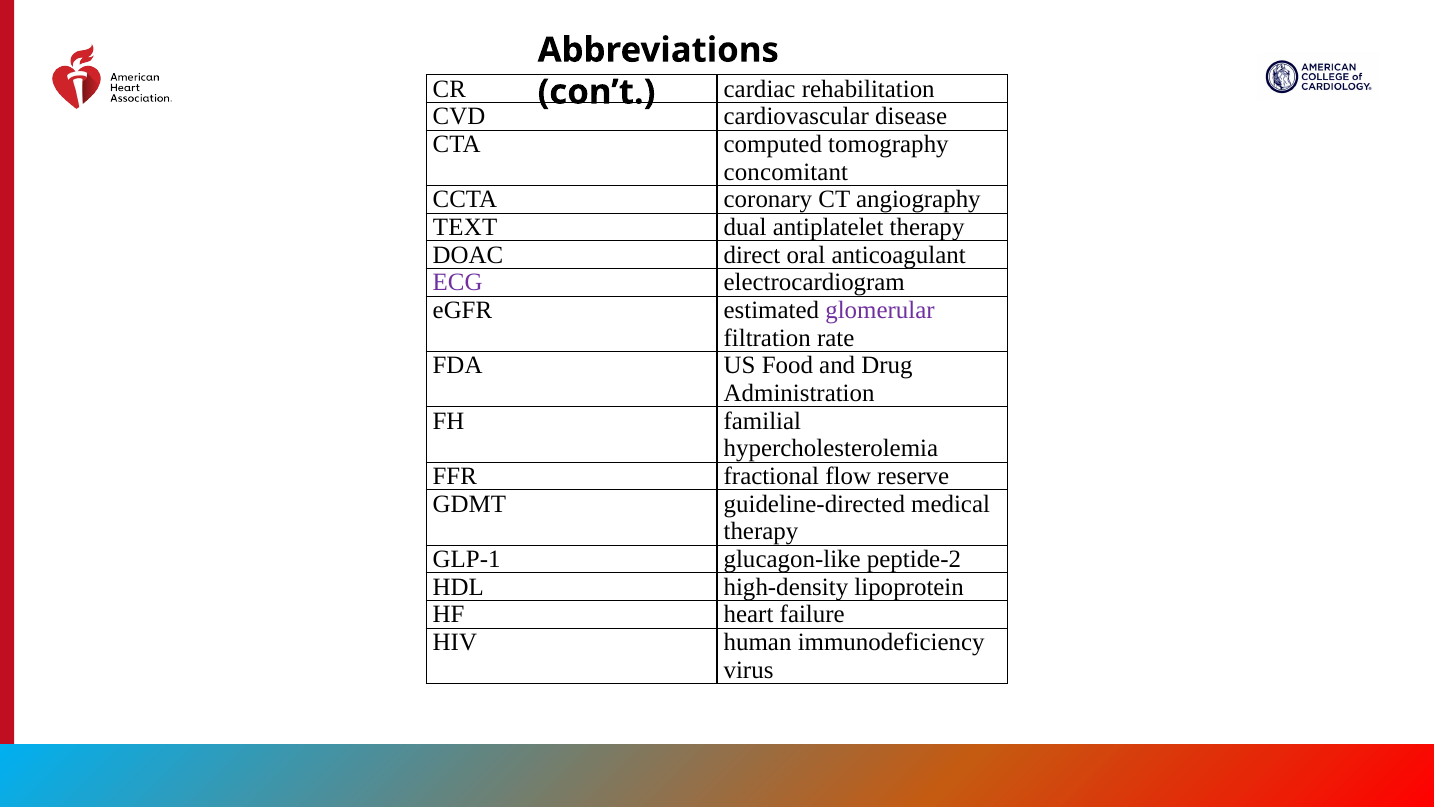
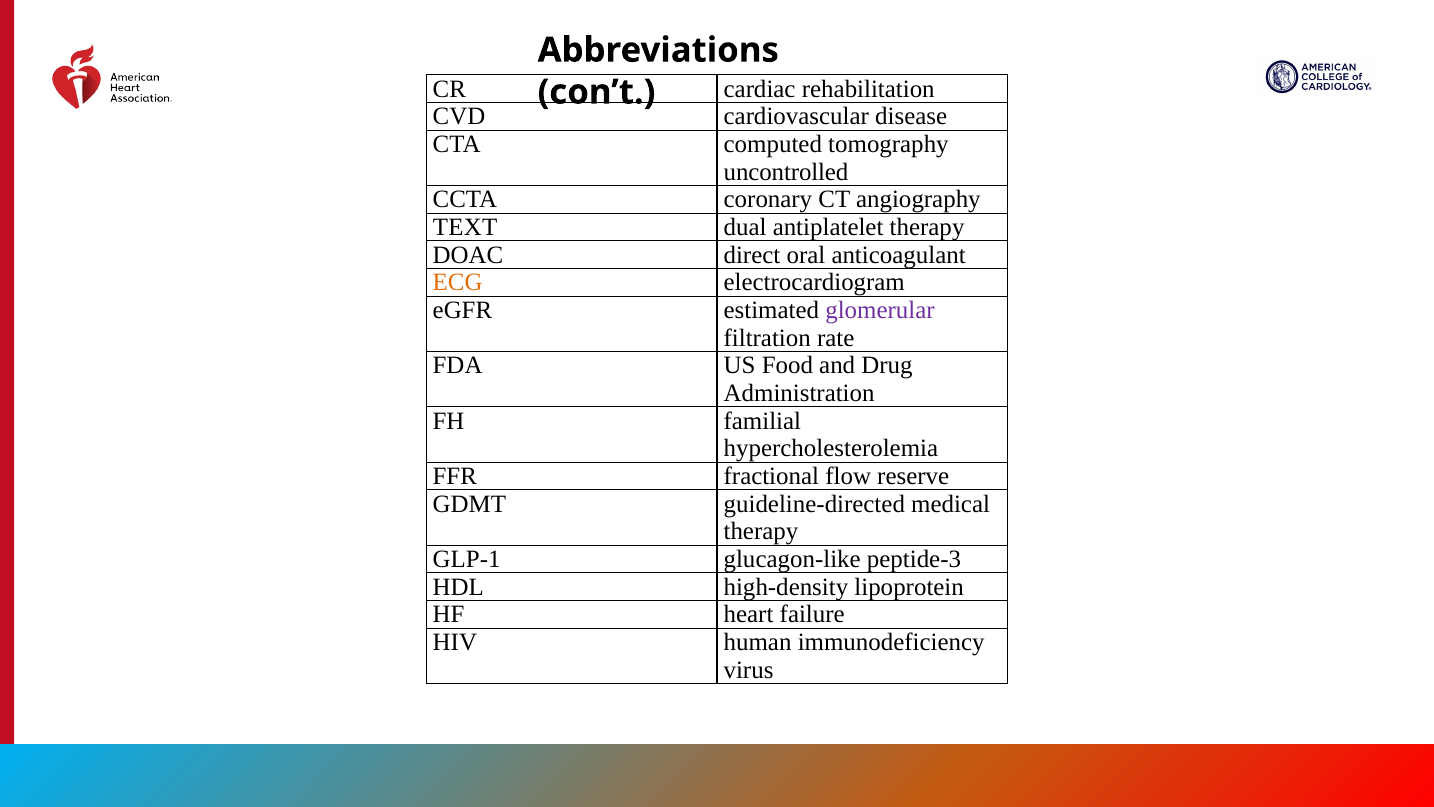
concomitant: concomitant -> uncontrolled
ECG colour: purple -> orange
peptide-2: peptide-2 -> peptide-3
